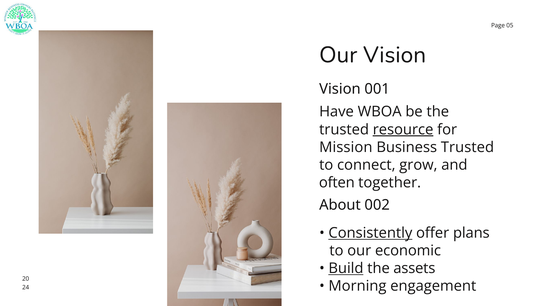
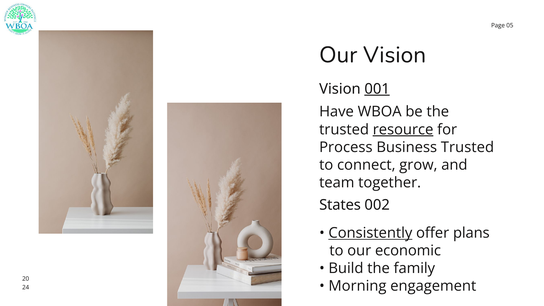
001 underline: none -> present
Mission: Mission -> Process
often: often -> team
About: About -> States
Build underline: present -> none
assets: assets -> family
